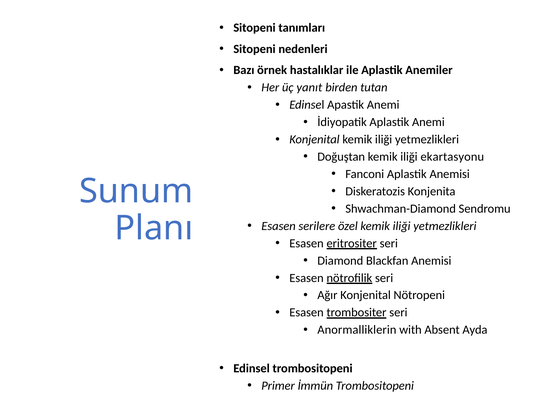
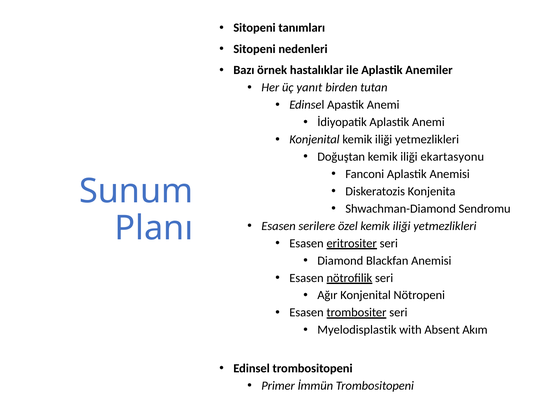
Anormalliklerin: Anormalliklerin -> Myelodisplastik
Ayda: Ayda -> Akım
